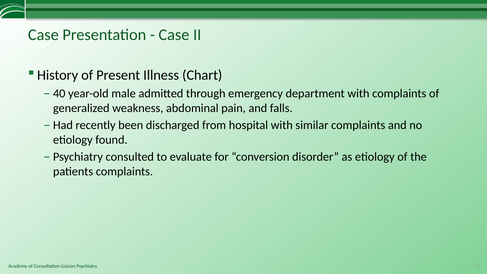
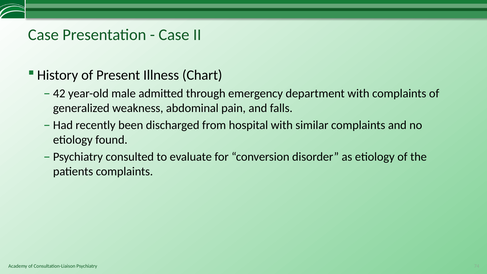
40: 40 -> 42
